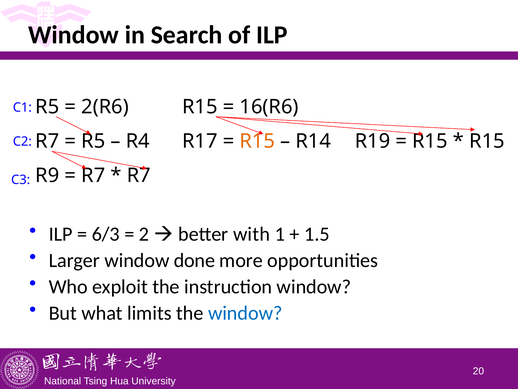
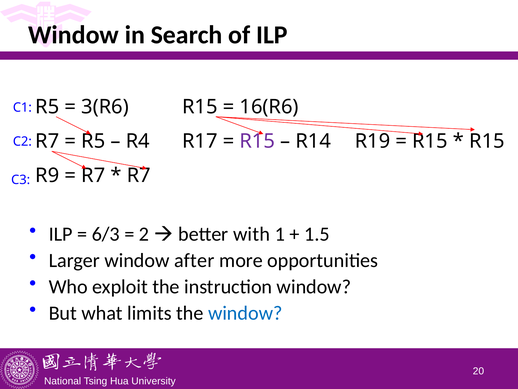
2(R6: 2(R6 -> 3(R6
R15 at (257, 141) colour: orange -> purple
done: done -> after
